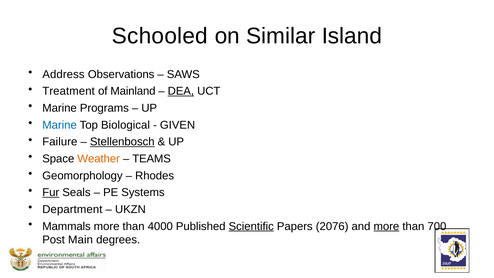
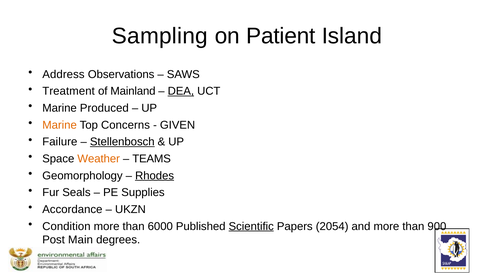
Schooled: Schooled -> Sampling
Similar: Similar -> Patient
Programs: Programs -> Produced
Marine at (60, 125) colour: blue -> orange
Biological: Biological -> Concerns
Rhodes underline: none -> present
Fur underline: present -> none
Systems: Systems -> Supplies
Department: Department -> Accordance
Mammals: Mammals -> Condition
4000: 4000 -> 6000
2076: 2076 -> 2054
more at (386, 226) underline: present -> none
700: 700 -> 900
